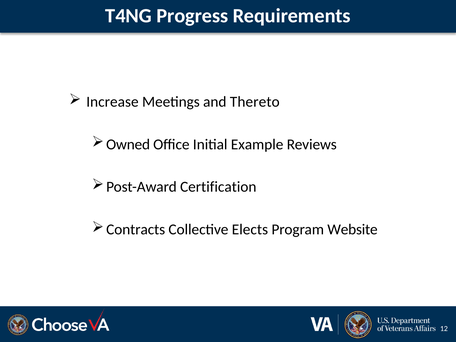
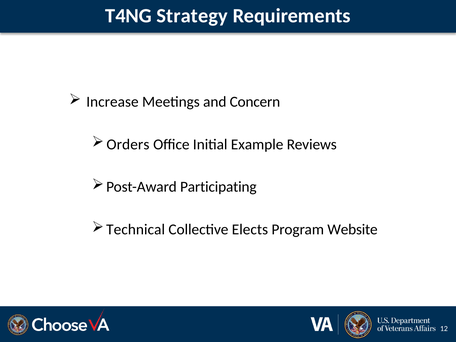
Progress: Progress -> Strategy
Thereto: Thereto -> Concern
Owned: Owned -> Orders
Certification: Certification -> Participating
Contracts: Contracts -> Technical
